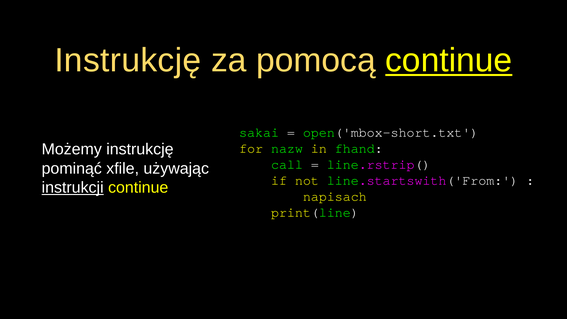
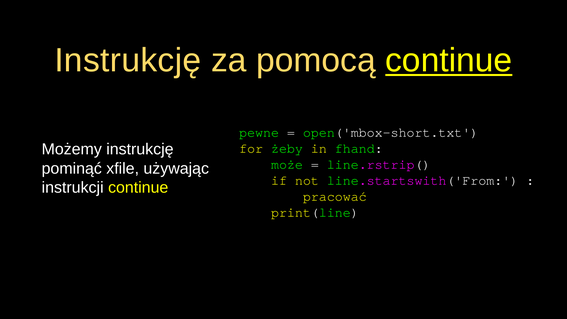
sakai: sakai -> pewne
nazw: nazw -> żeby
call: call -> może
instrukcji underline: present -> none
napisach: napisach -> pracować
